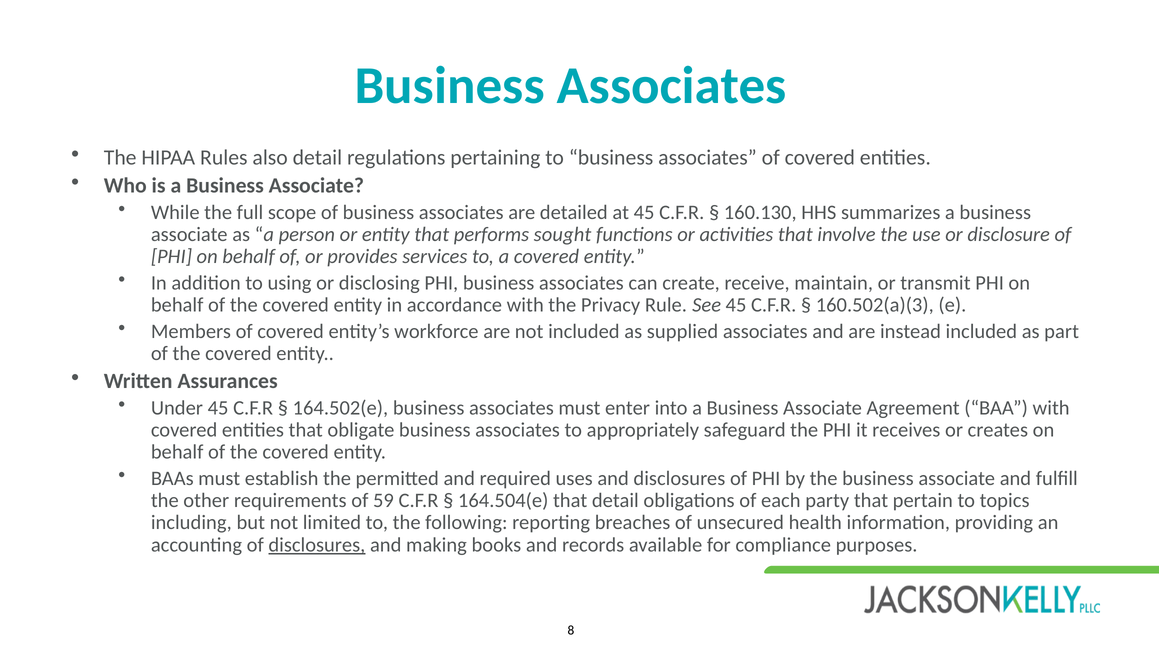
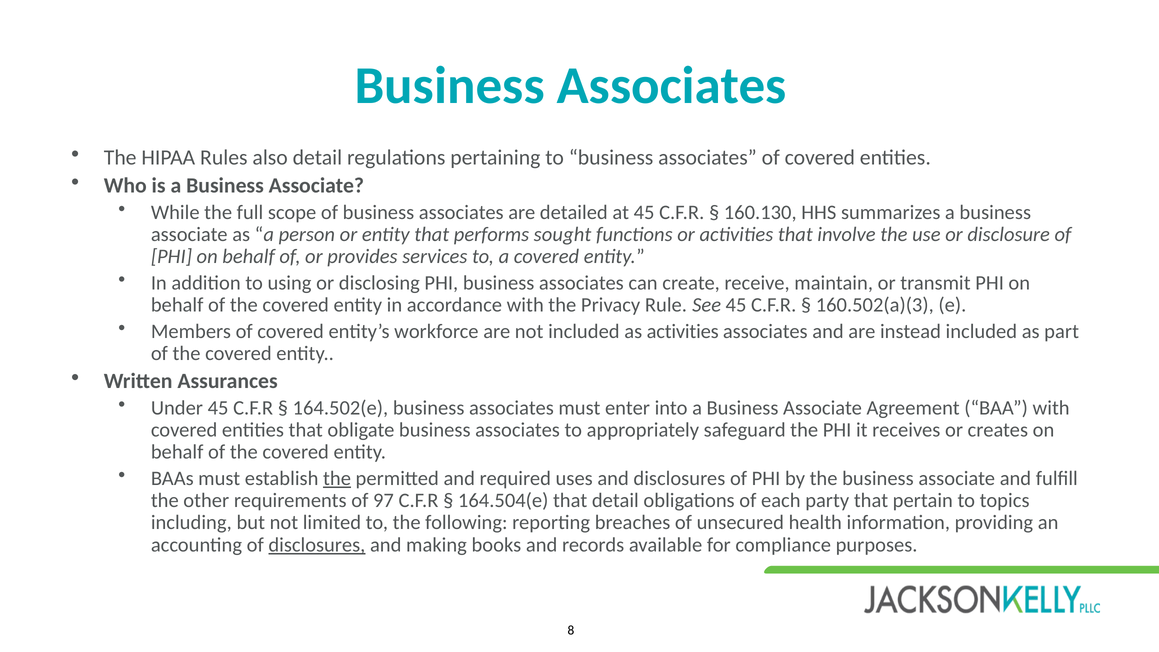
as supplied: supplied -> activities
the at (337, 478) underline: none -> present
59: 59 -> 97
